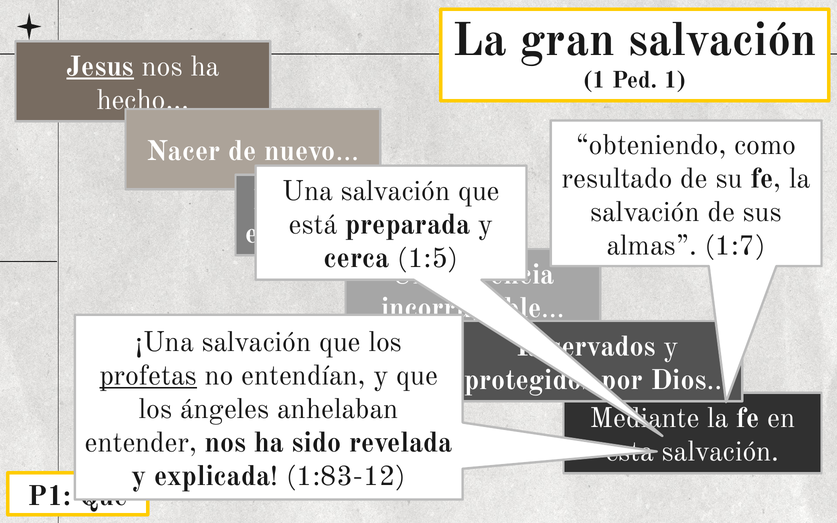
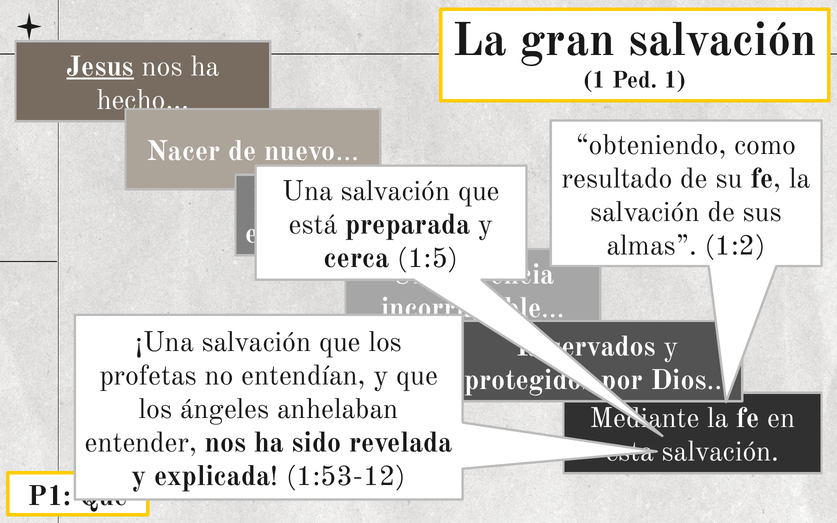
1:7: 1:7 -> 1:2
profetas underline: present -> none
1:83-12: 1:83-12 -> 1:53-12
